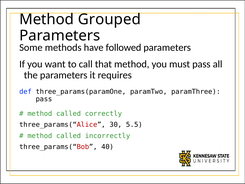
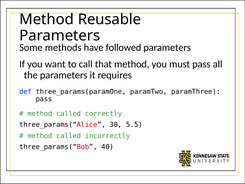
Grouped: Grouped -> Reusable
